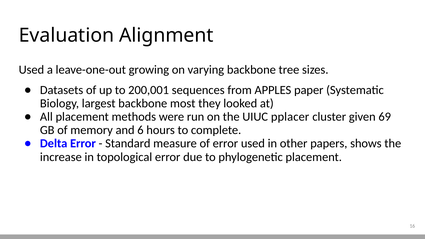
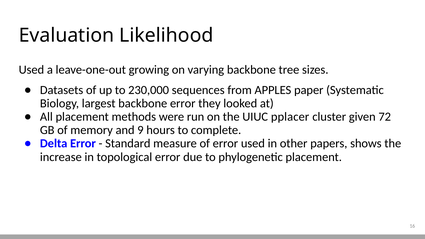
Alignment: Alignment -> Likelihood
200,001: 200,001 -> 230,000
backbone most: most -> error
69: 69 -> 72
6: 6 -> 9
